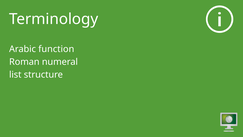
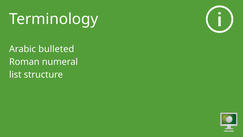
function: function -> bulleted
